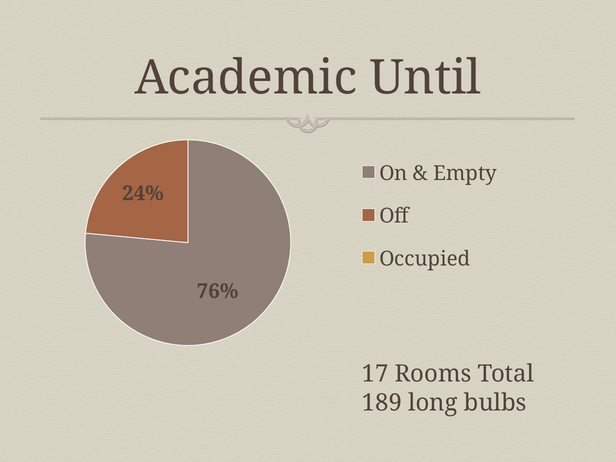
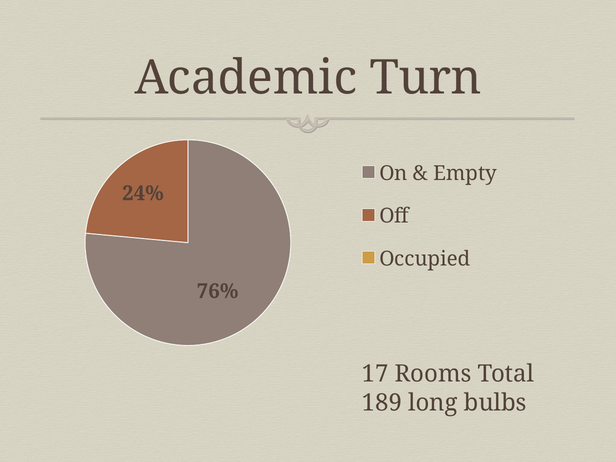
Until: Until -> Turn
